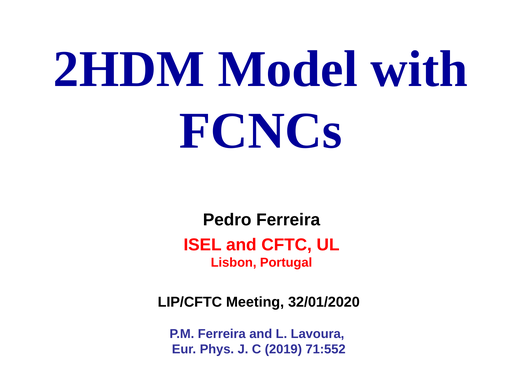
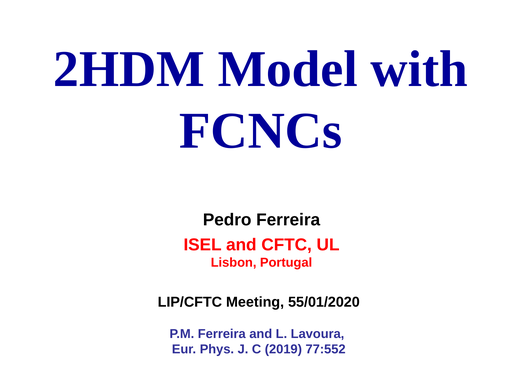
32/01/2020: 32/01/2020 -> 55/01/2020
71:552: 71:552 -> 77:552
